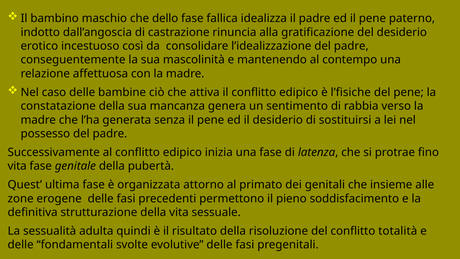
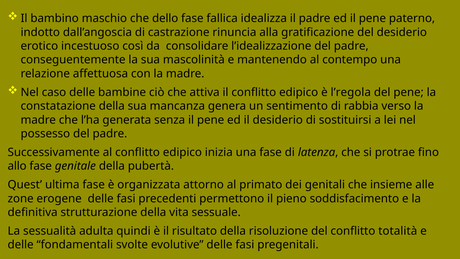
l’fisiche: l’fisiche -> l’regola
vita at (17, 166): vita -> allo
